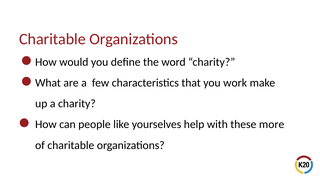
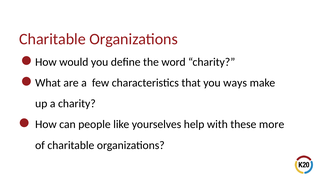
work: work -> ways
